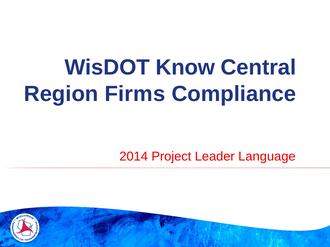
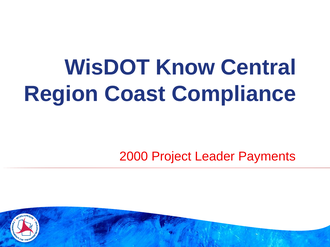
Firms: Firms -> Coast
2014: 2014 -> 2000
Language: Language -> Payments
